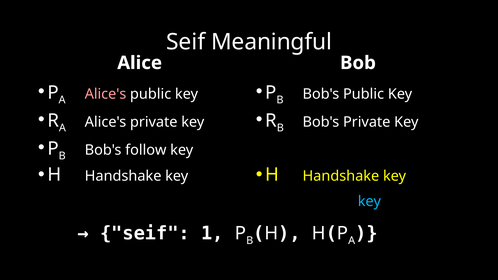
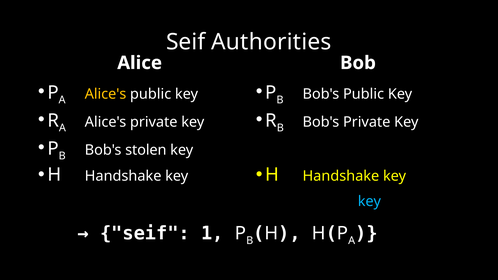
Meaningful: Meaningful -> Authorities
Alice's at (106, 94) colour: pink -> yellow
Bob's follow: follow -> stolen
